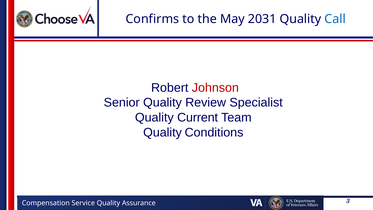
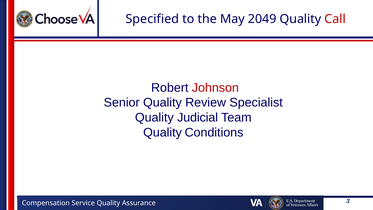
Confirms: Confirms -> Specified
2031: 2031 -> 2049
Call colour: blue -> red
Current: Current -> Judicial
